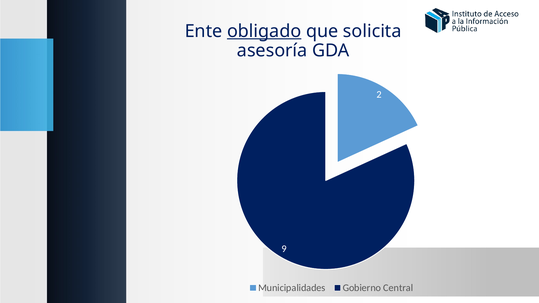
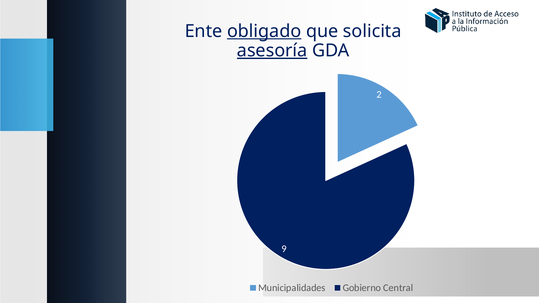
asesoría underline: none -> present
